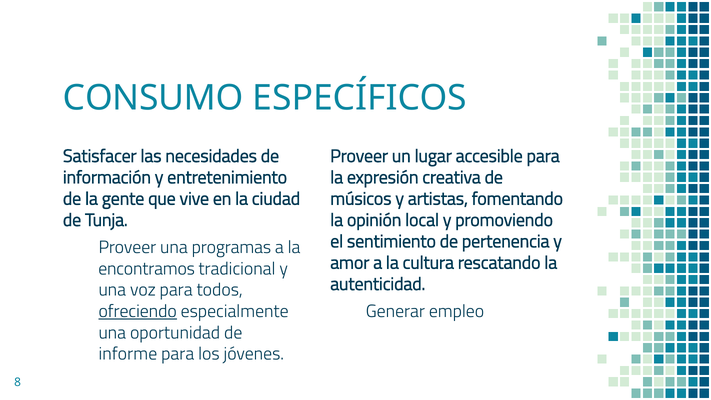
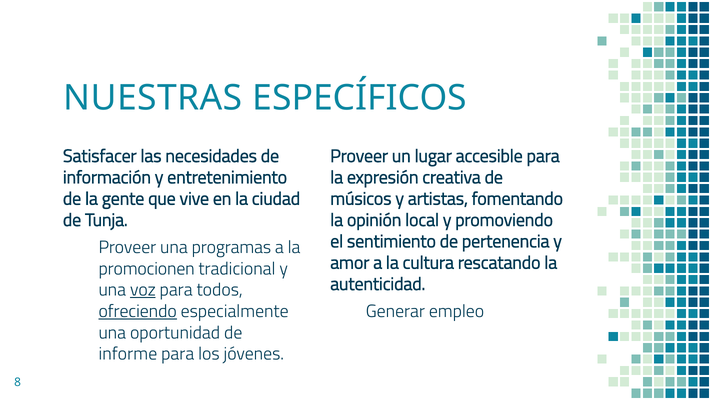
CONSUMO: CONSUMO -> NUESTRAS
encontramos: encontramos -> promocionen
voz underline: none -> present
